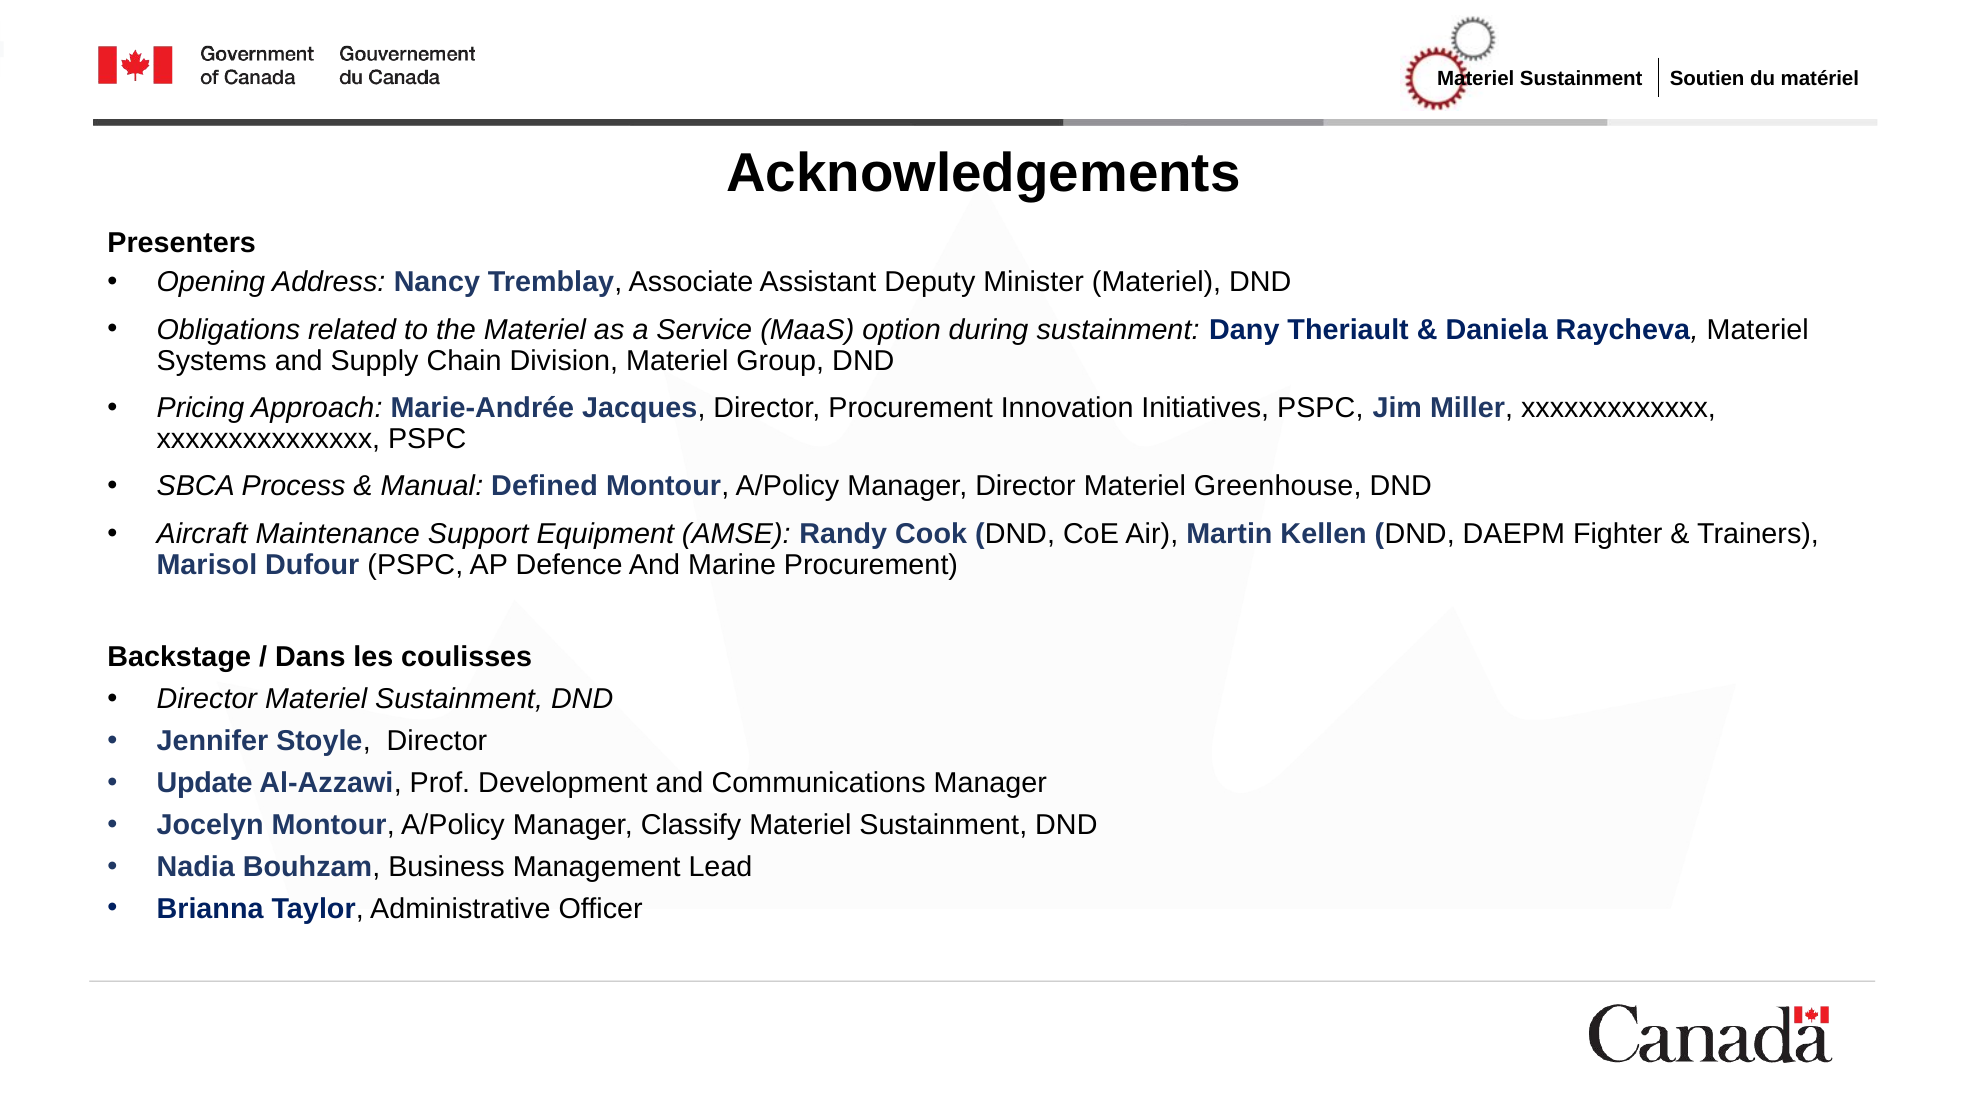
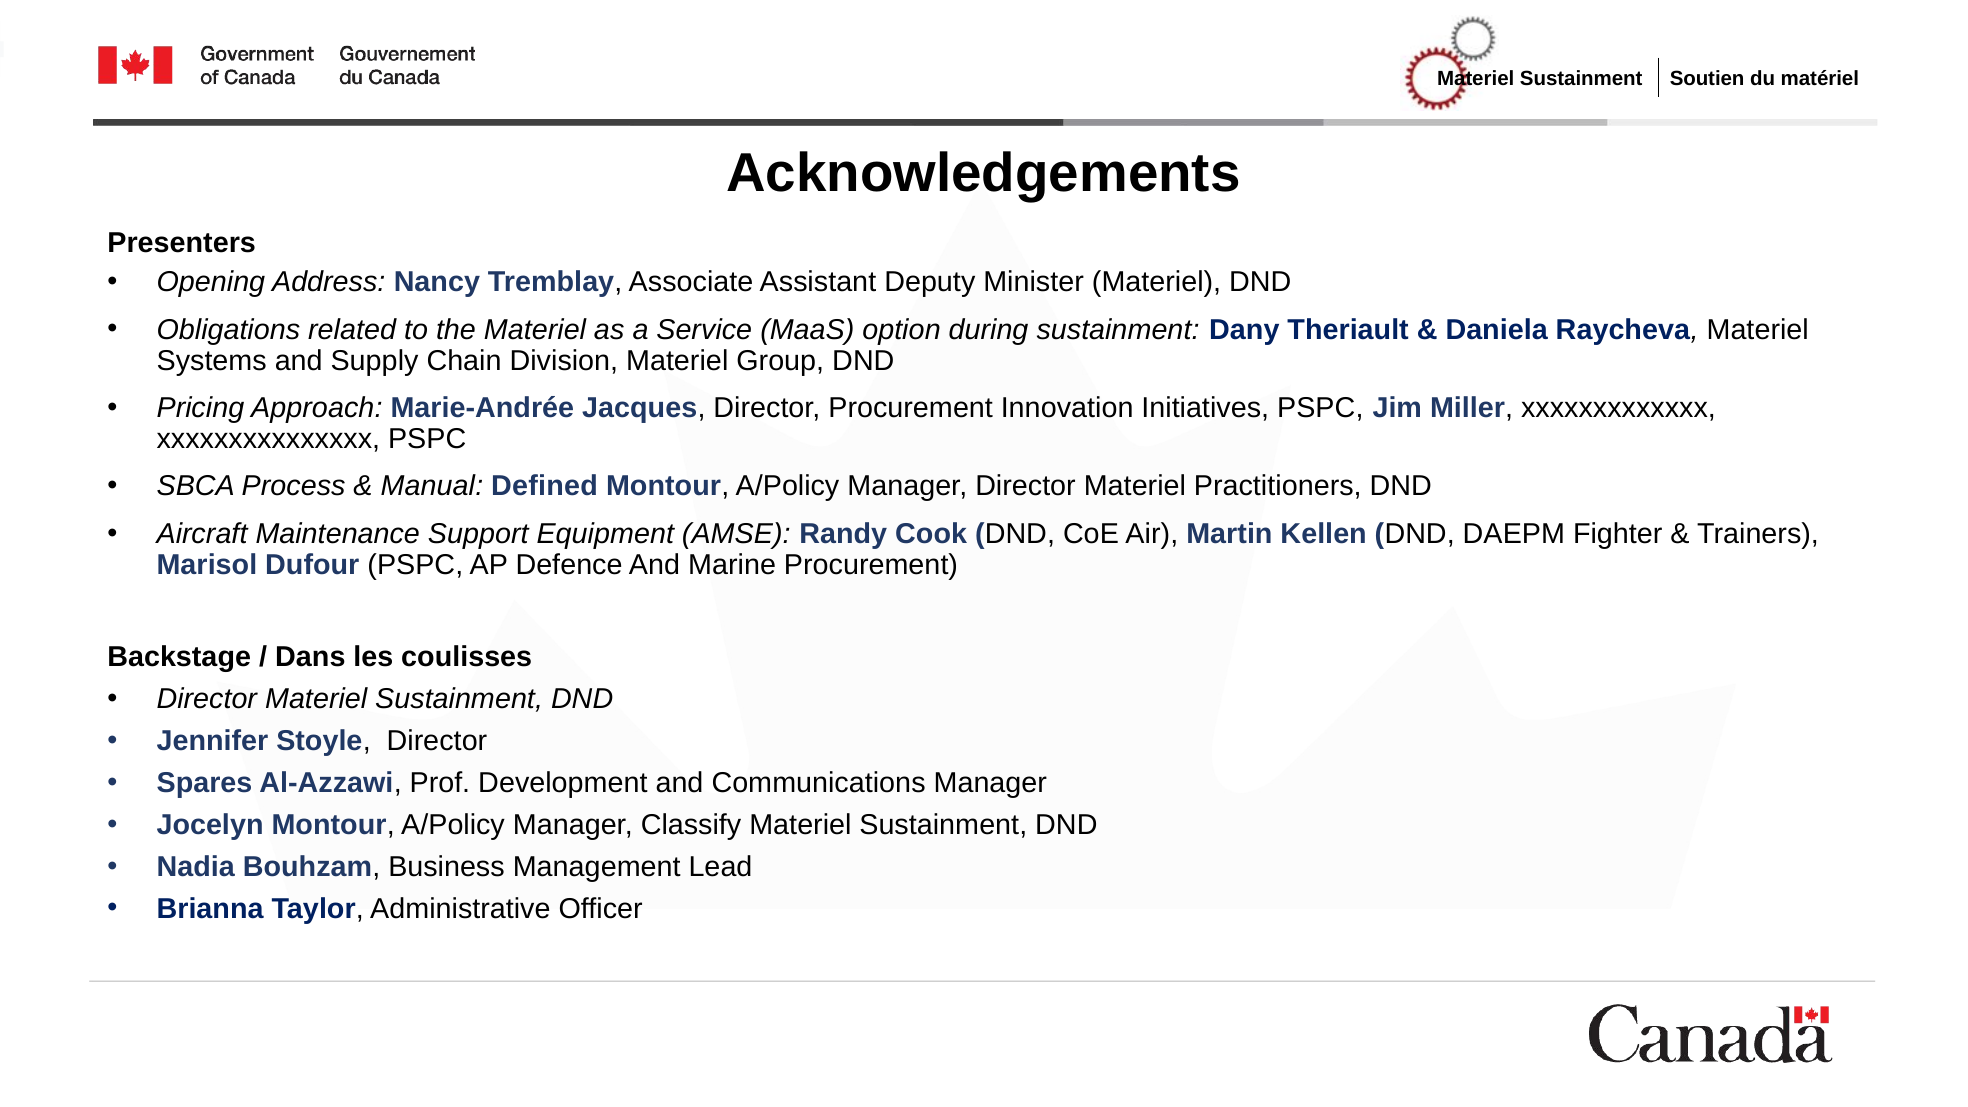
Greenhouse: Greenhouse -> Practitioners
Update: Update -> Spares
